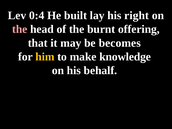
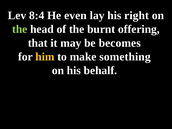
0:4: 0:4 -> 8:4
built: built -> even
the at (20, 29) colour: pink -> light green
knowledge: knowledge -> something
